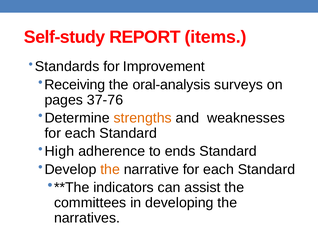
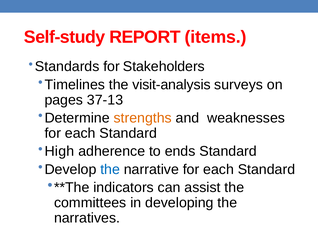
Improvement: Improvement -> Stakeholders
Receiving: Receiving -> Timelines
oral-analysis: oral-analysis -> visit-analysis
37-76: 37-76 -> 37-13
the at (110, 170) colour: orange -> blue
